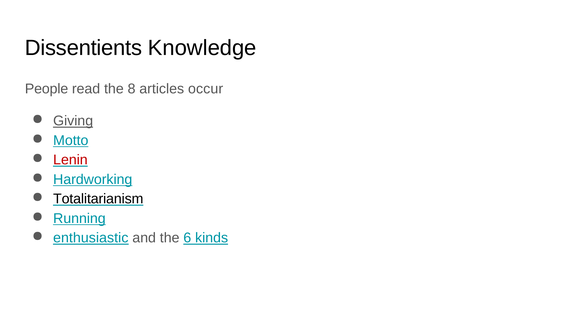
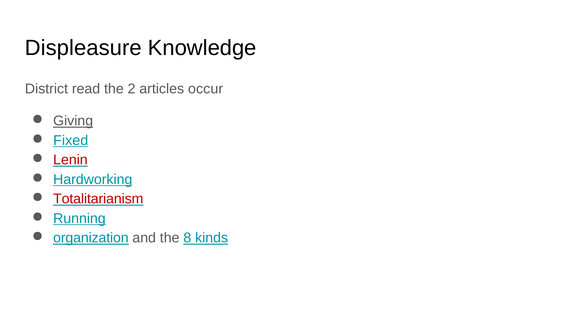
Dissentients: Dissentients -> Displeasure
People: People -> District
8: 8 -> 2
Motto: Motto -> Fixed
Totalitarianism colour: black -> red
enthusiastic: enthusiastic -> organization
6: 6 -> 8
